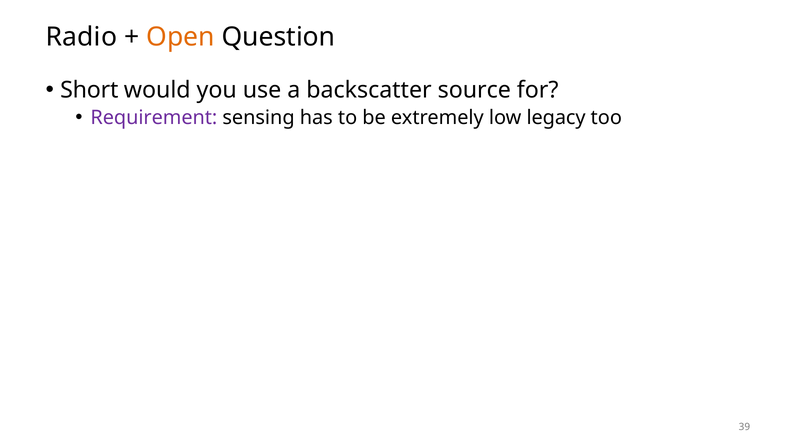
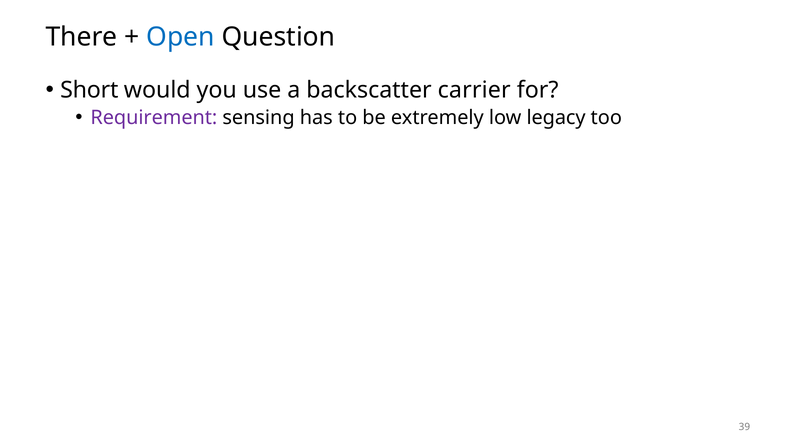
Radio: Radio -> There
Open colour: orange -> blue
source: source -> carrier
